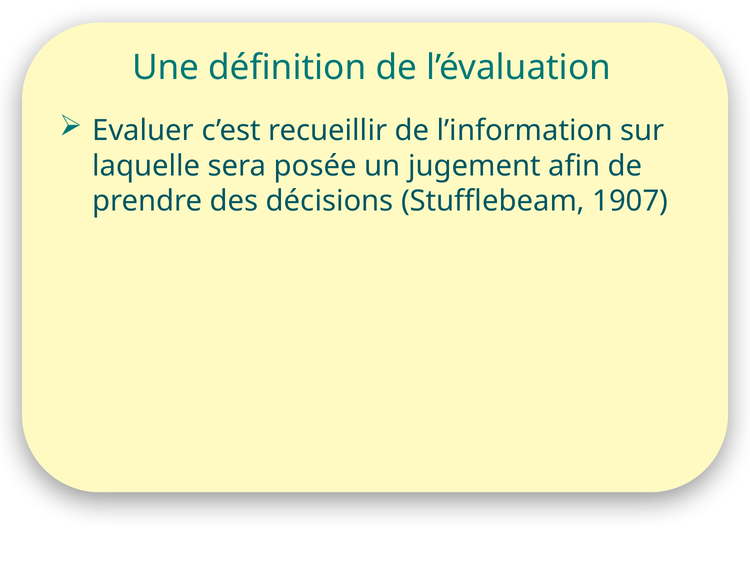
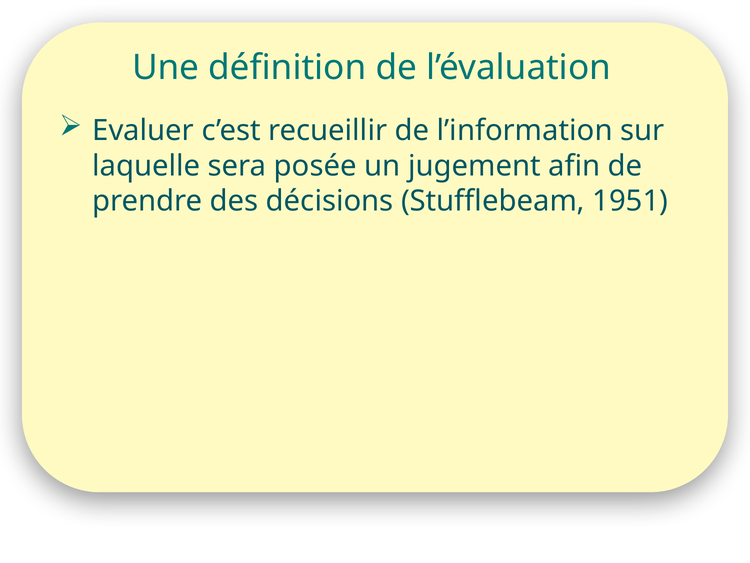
1907: 1907 -> 1951
